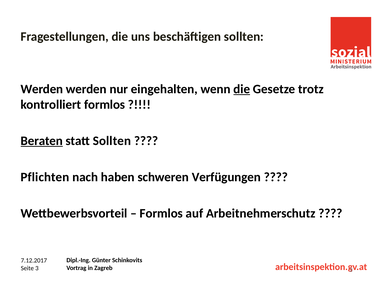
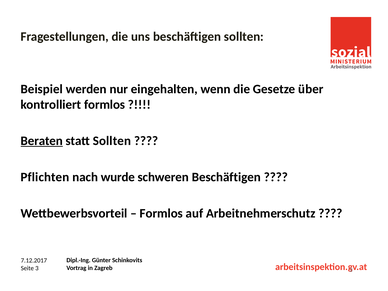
Werden at (42, 89): Werden -> Beispiel
die at (242, 89) underline: present -> none
trotz: trotz -> über
haben: haben -> wurde
schweren Verfügungen: Verfügungen -> Beschäftigen
